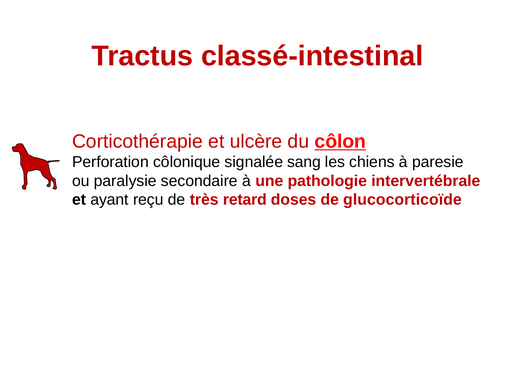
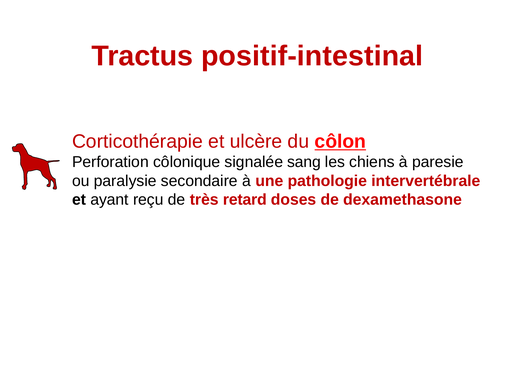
classé-intestinal: classé-intestinal -> positif-intestinal
glucocorticoïde: glucocorticoïde -> dexamethasone
